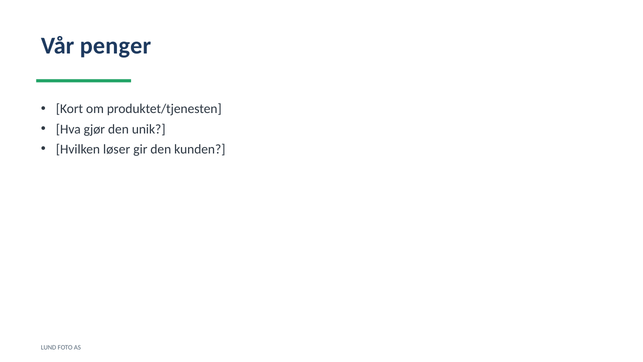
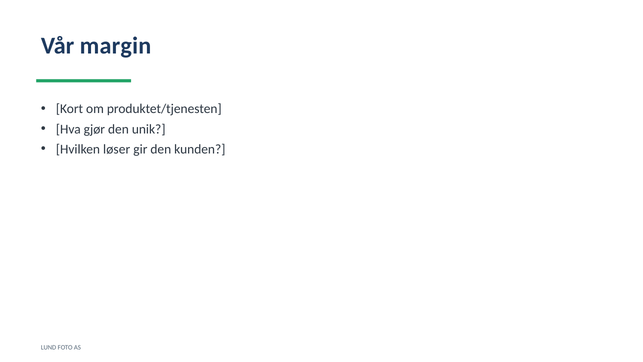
penger: penger -> margin
